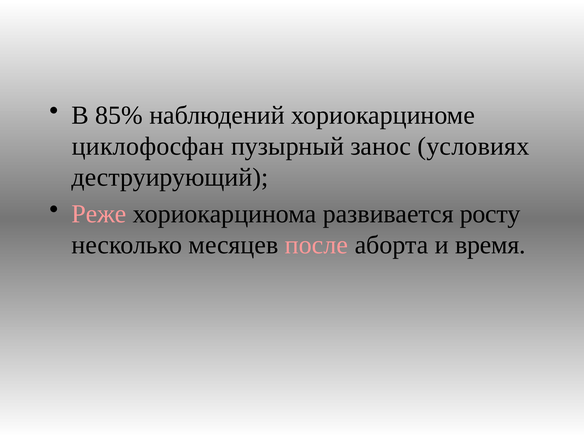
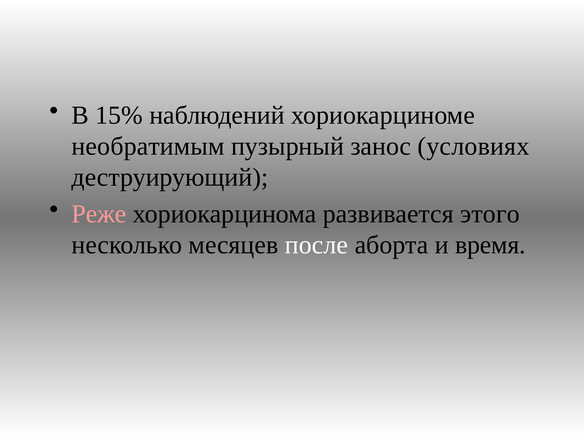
85%: 85% -> 15%
циклофосфан: циклофосфан -> необратимым
росту: росту -> этого
после colour: pink -> white
